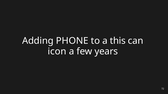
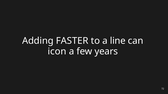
PHONE: PHONE -> FASTER
this: this -> line
